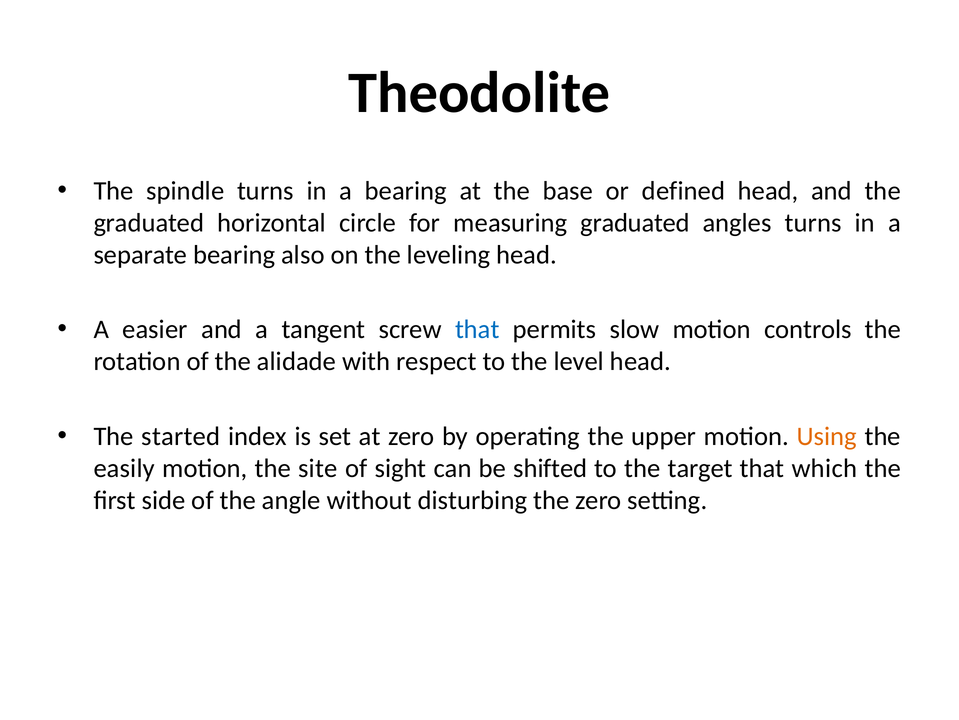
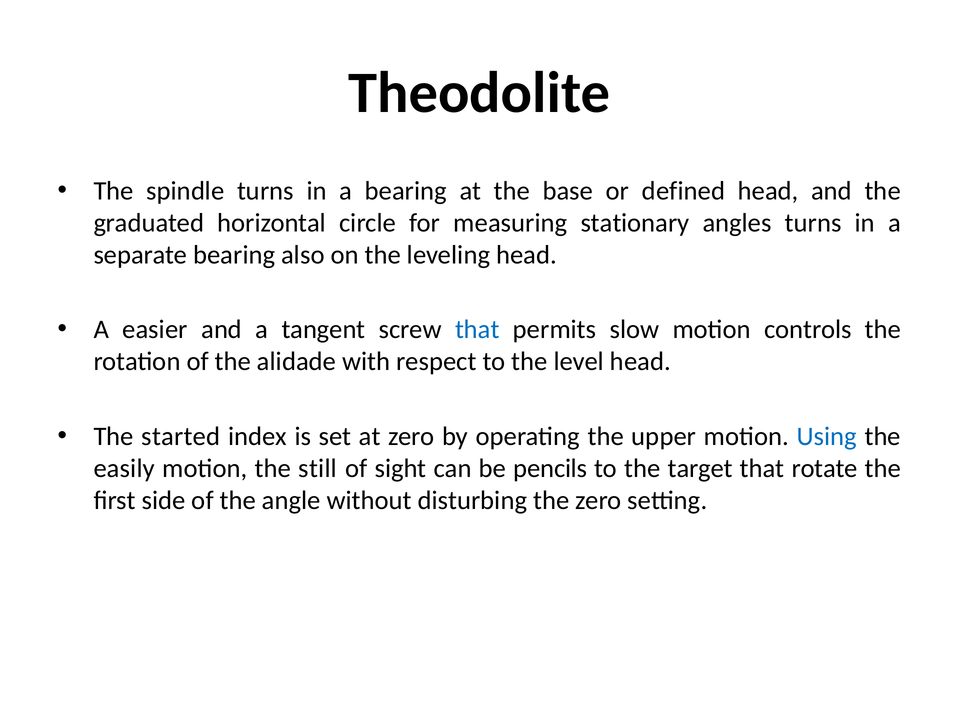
measuring graduated: graduated -> stationary
Using colour: orange -> blue
site: site -> still
shifted: shifted -> pencils
which: which -> rotate
